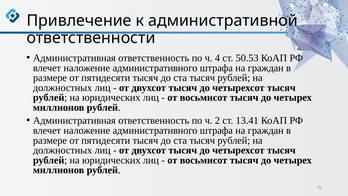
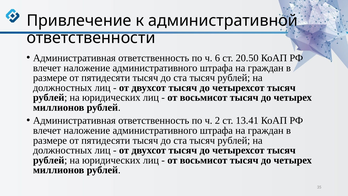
4: 4 -> 6
50.53: 50.53 -> 20.50
